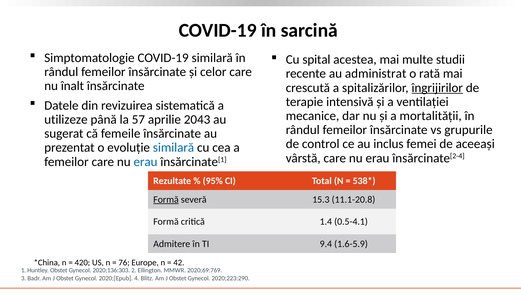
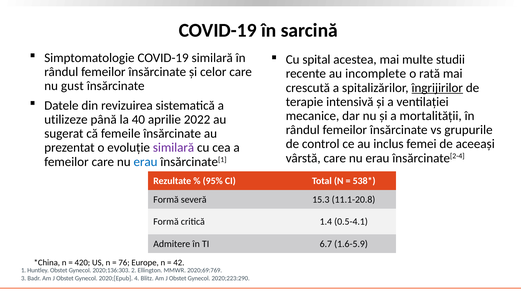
administrat: administrat -> incomplete
înalt: înalt -> gust
57: 57 -> 40
2043: 2043 -> 2022
similară at (174, 148) colour: blue -> purple
Formă at (166, 200) underline: present -> none
9.4: 9.4 -> 6.7
